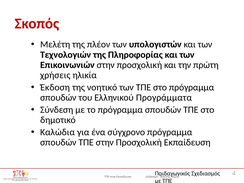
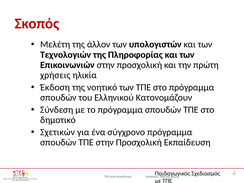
πλέον: πλέον -> άλλον
Προγράμματα: Προγράμματα -> Κατονομάζουν
Καλώδια: Καλώδια -> Σχετικών
